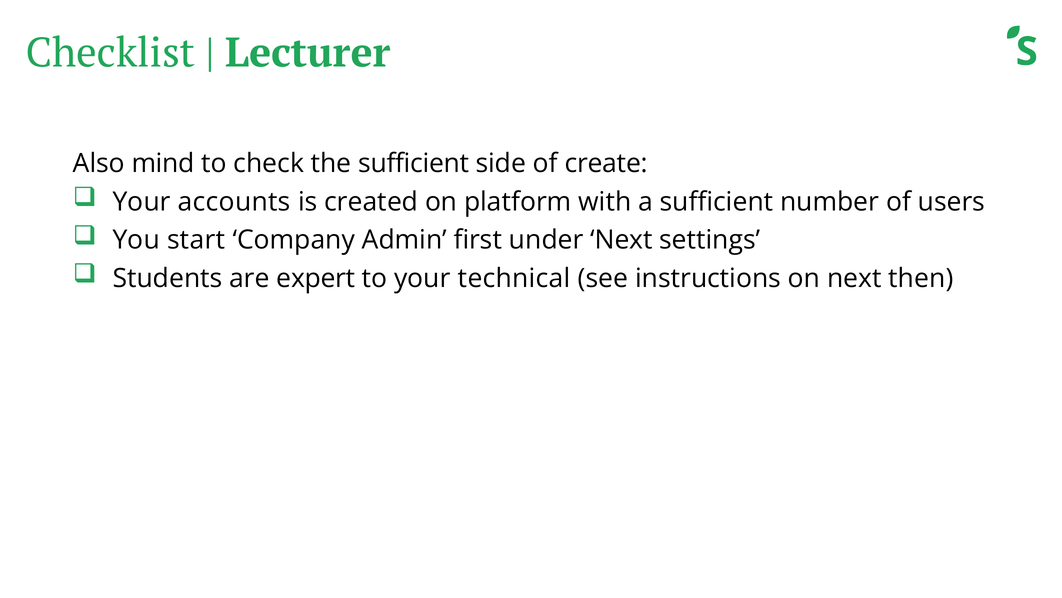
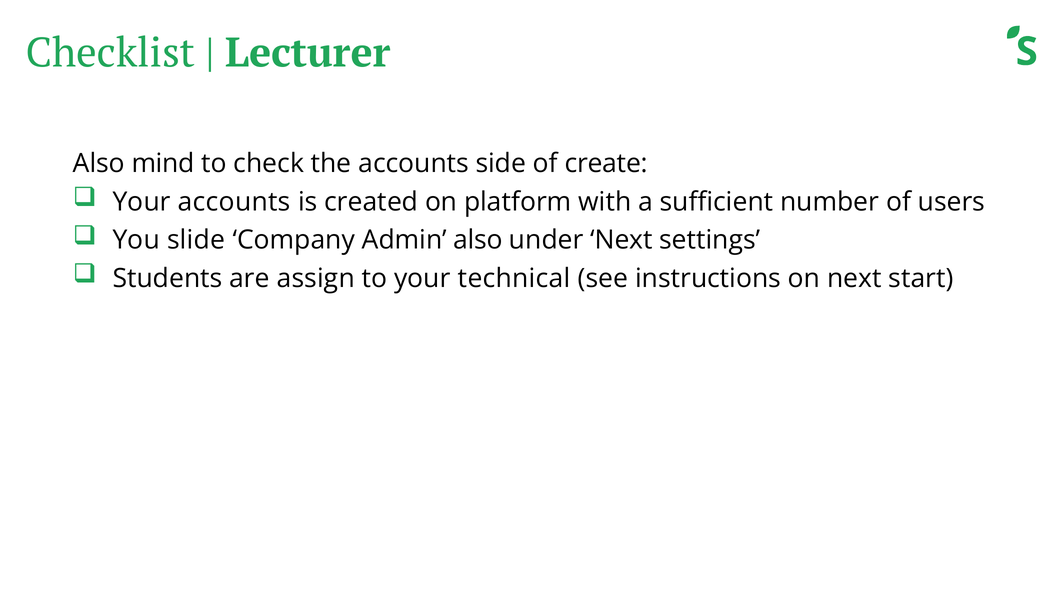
the sufficient: sufficient -> accounts
start: start -> slide
Admin first: first -> also
expert: expert -> assign
then: then -> start
